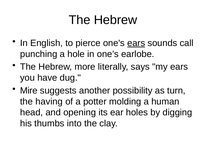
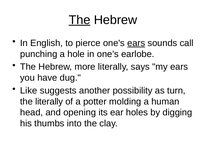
The at (80, 20) underline: none -> present
Mire: Mire -> Like
the having: having -> literally
